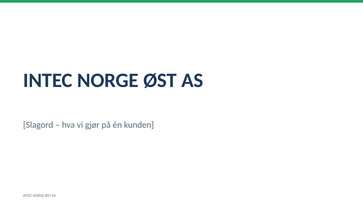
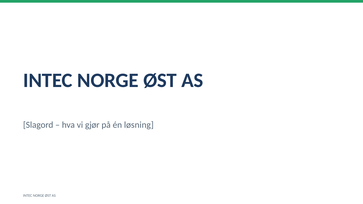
kunden: kunden -> løsning
